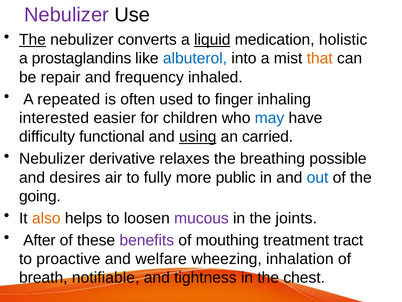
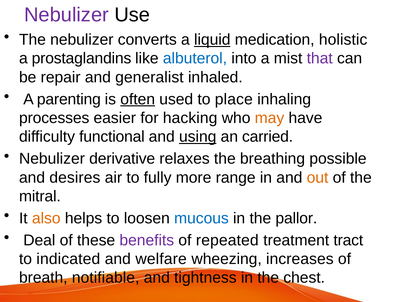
The at (32, 40) underline: present -> none
that colour: orange -> purple
frequency: frequency -> generalist
repeated: repeated -> parenting
often underline: none -> present
finger: finger -> place
interested: interested -> processes
children: children -> hacking
may colour: blue -> orange
public: public -> range
out colour: blue -> orange
going: going -> mitral
mucous colour: purple -> blue
joints: joints -> pallor
After: After -> Deal
mouthing: mouthing -> repeated
proactive: proactive -> indicated
inhalation: inhalation -> increases
